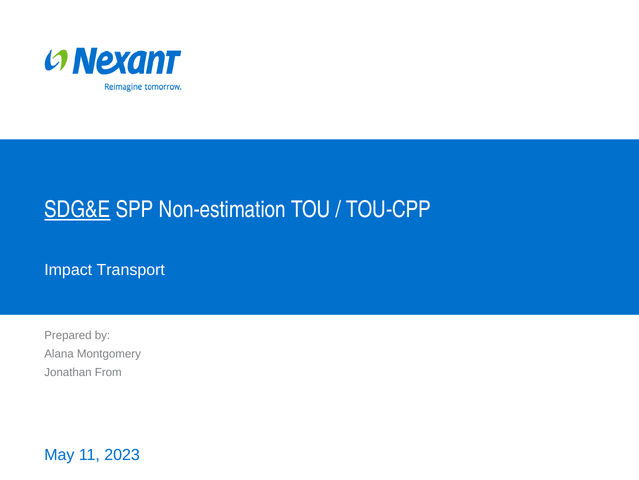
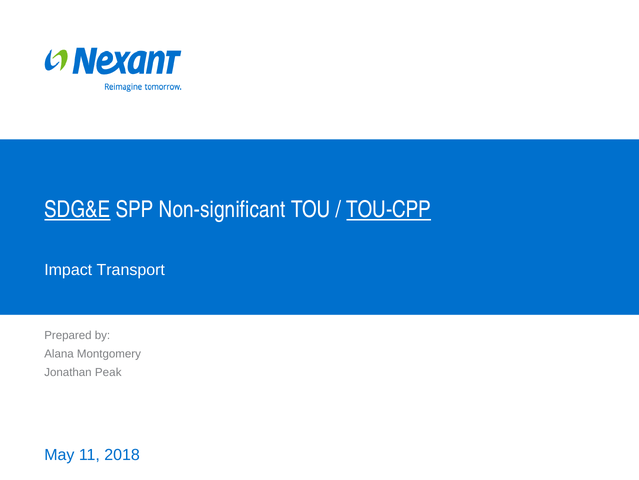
Non-estimation: Non-estimation -> Non-significant
TOU-CPP underline: none -> present
From: From -> Peak
2023: 2023 -> 2018
